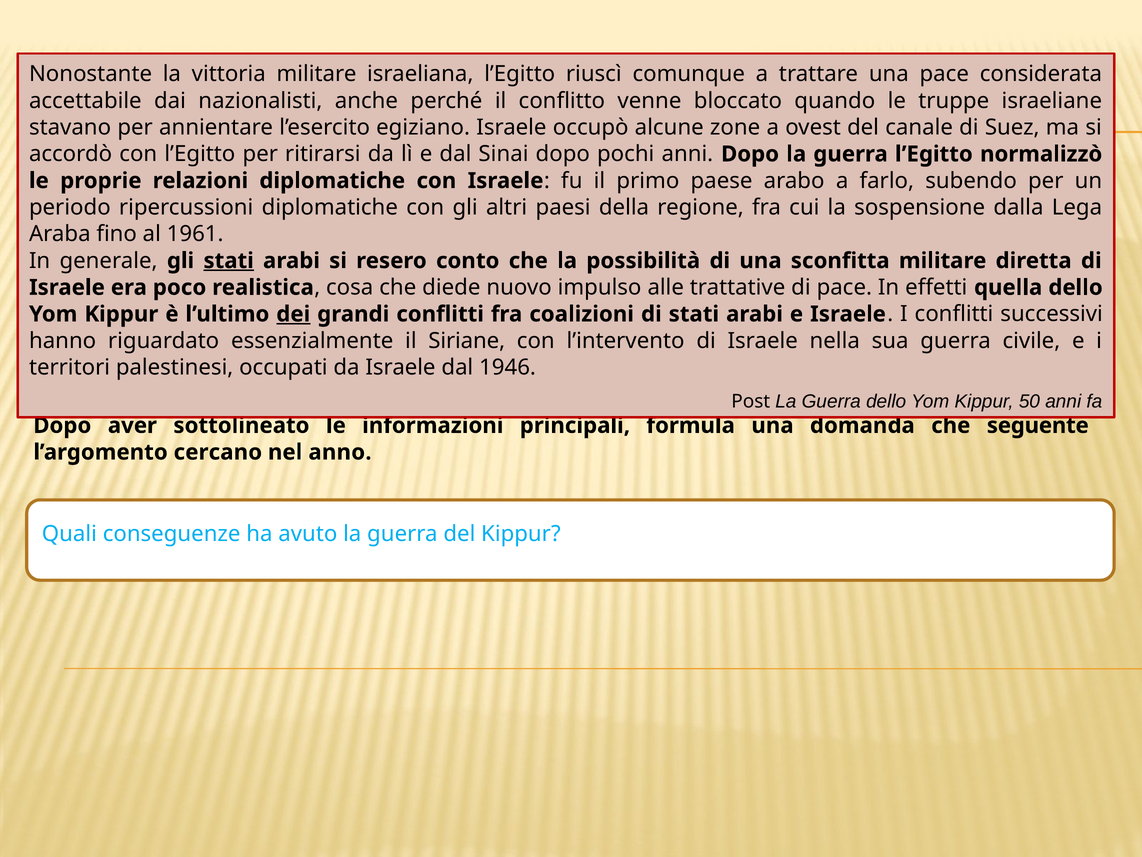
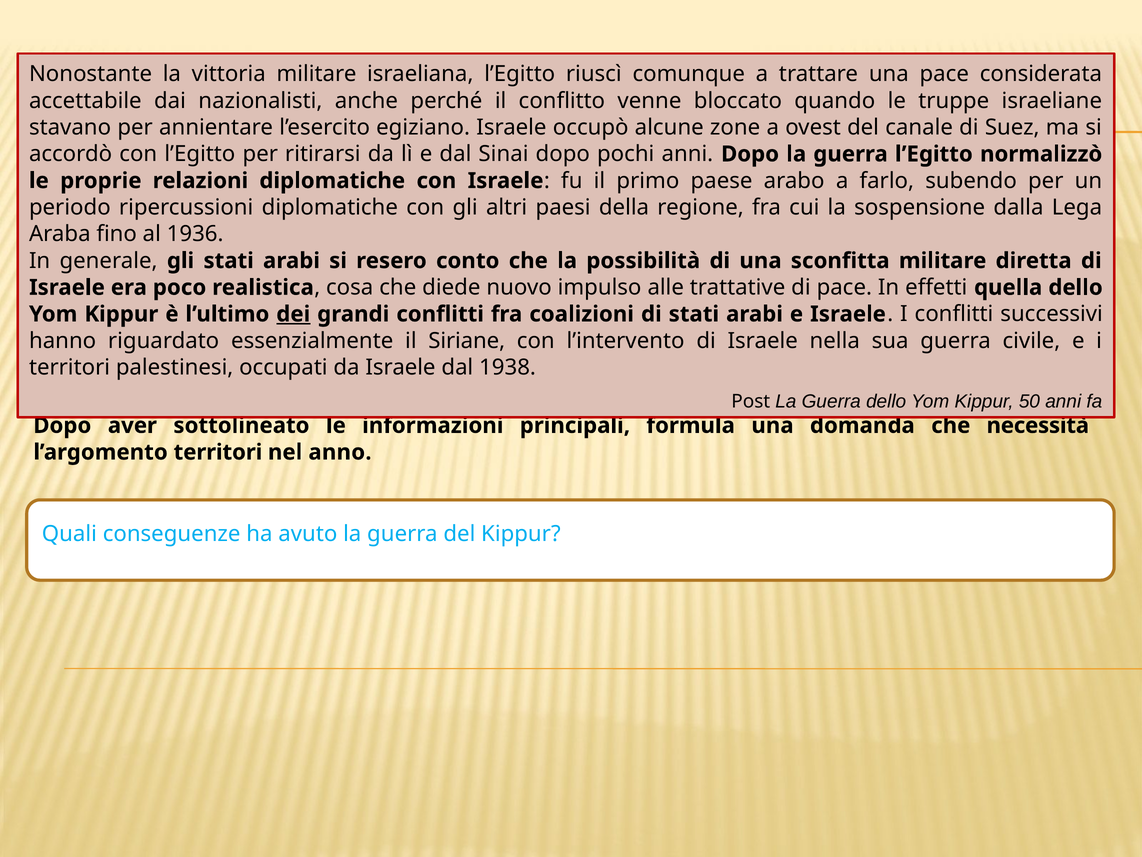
1961: 1961 -> 1936
stati at (229, 261) underline: present -> none
1946: 1946 -> 1938
seguente: seguente -> necessità
l’argomento cercano: cercano -> territori
